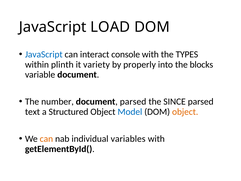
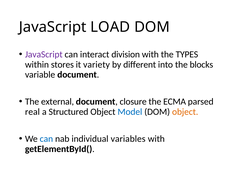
JavaScript at (44, 54) colour: blue -> purple
console: console -> division
plinth: plinth -> stores
properly: properly -> different
number: number -> external
document parsed: parsed -> closure
SINCE: SINCE -> ECMA
text: text -> real
can at (46, 139) colour: orange -> blue
